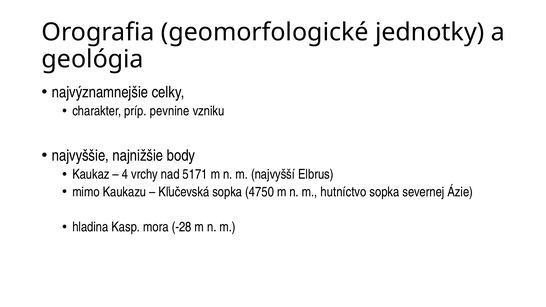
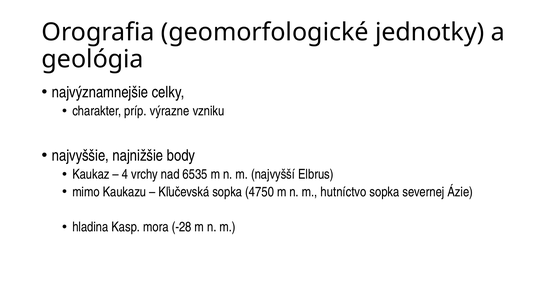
pevnine: pevnine -> výrazne
5171: 5171 -> 6535
